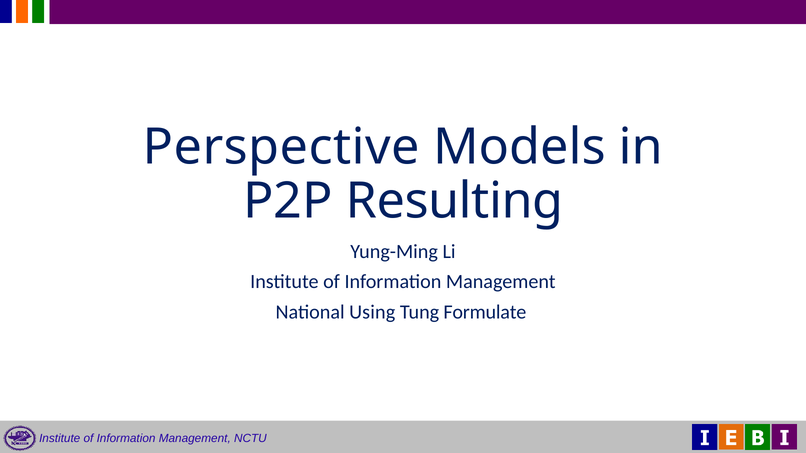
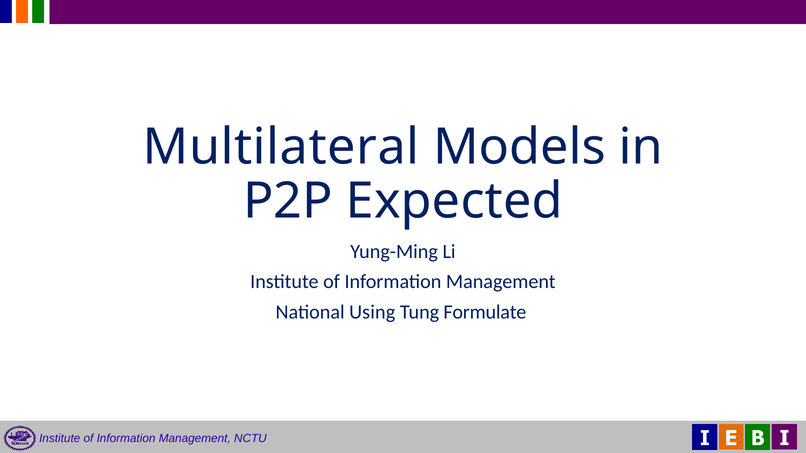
Perspective: Perspective -> Multilateral
Resulting: Resulting -> Expected
